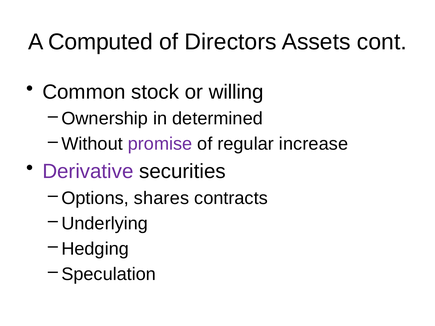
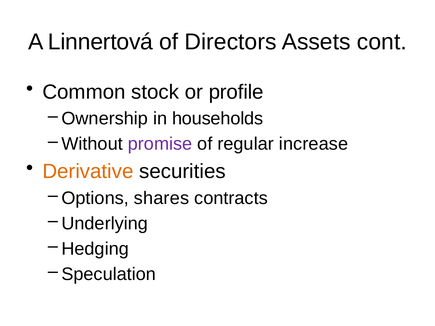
Computed: Computed -> Linnertová
willing: willing -> profile
determined: determined -> households
Derivative colour: purple -> orange
